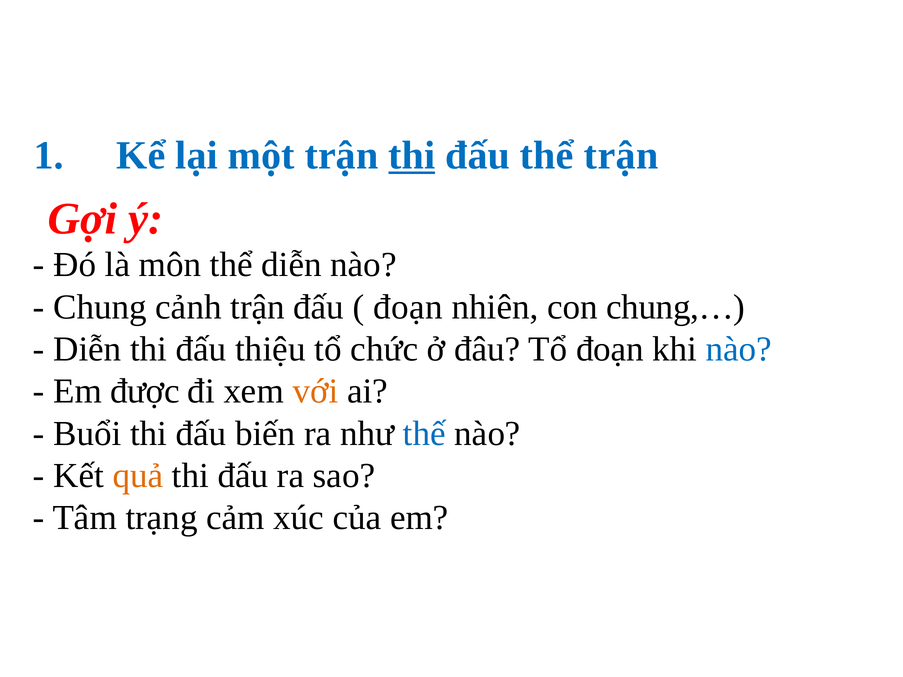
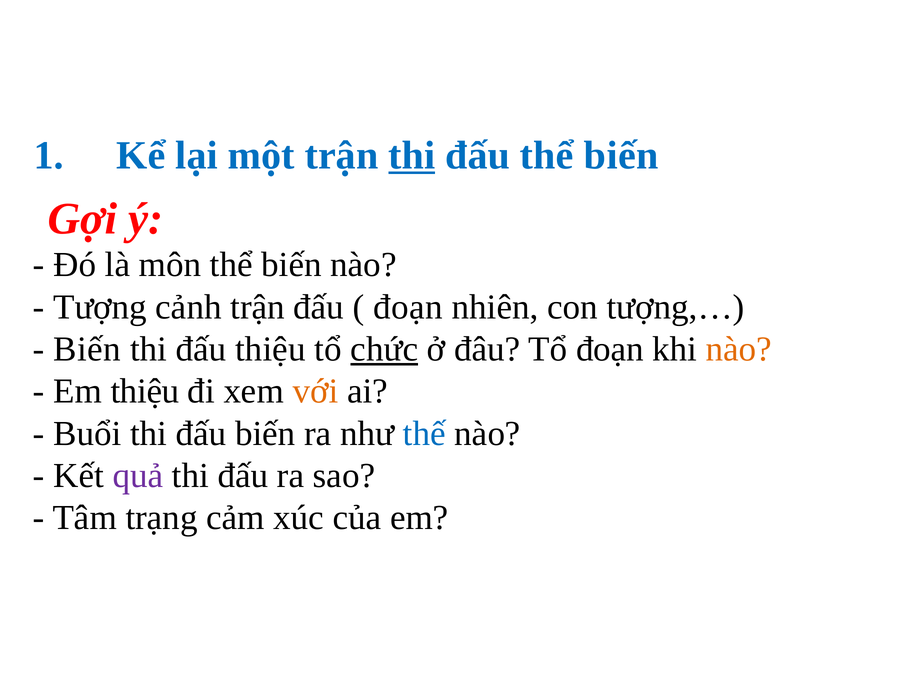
đấu thể trận: trận -> biến
môn thể diễn: diễn -> biến
Chung: Chung -> Tượng
chung,…: chung,… -> tượng,…
Diễn at (87, 349): Diễn -> Biến
chức underline: none -> present
nào at (739, 349) colour: blue -> orange
Em được: được -> thiệu
quả colour: orange -> purple
